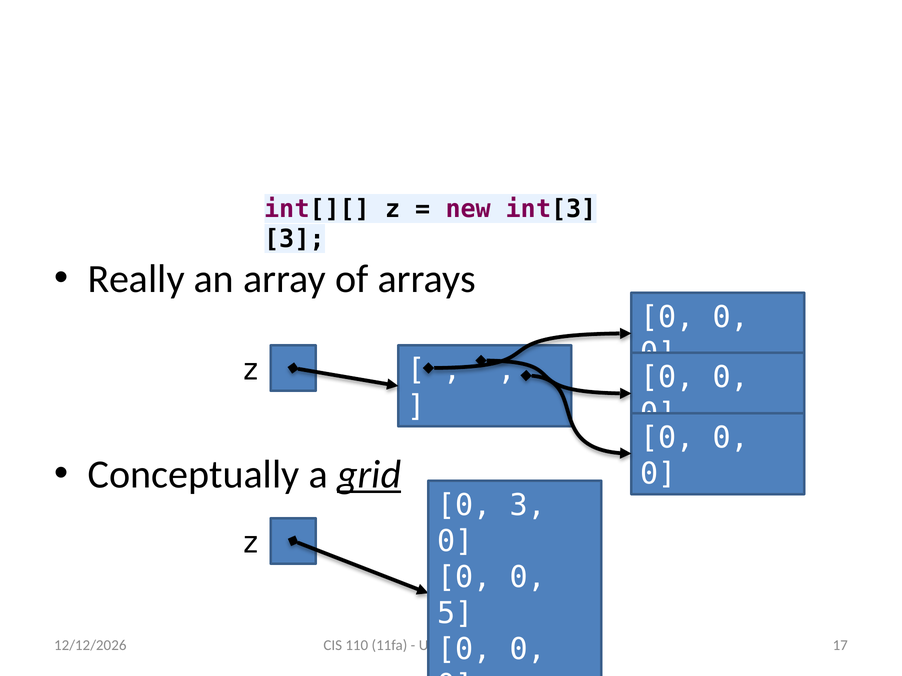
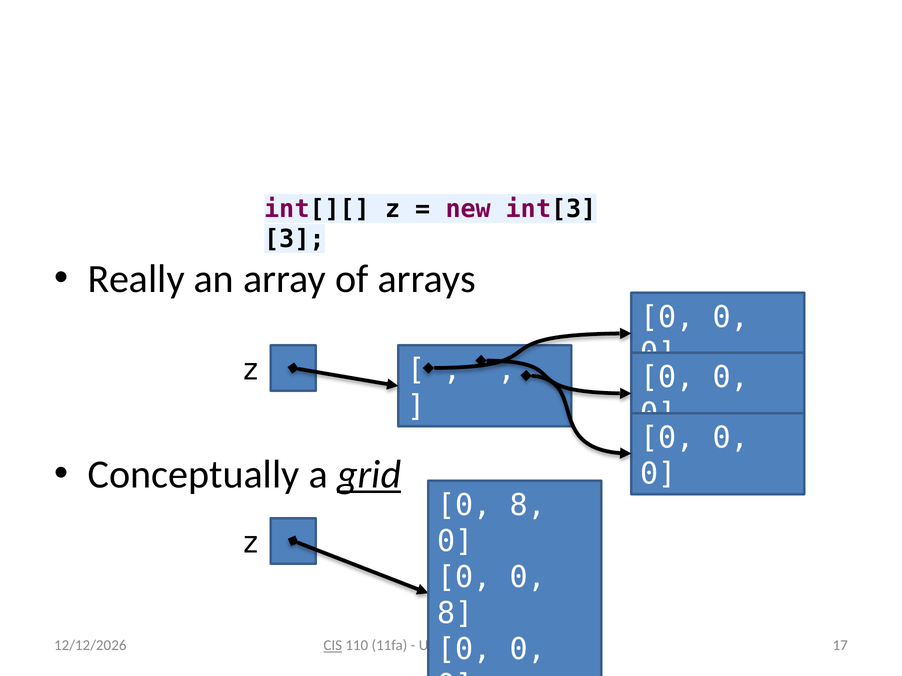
3 at (528, 506): 3 -> 8
5 at (455, 614): 5 -> 8
CIS underline: none -> present
